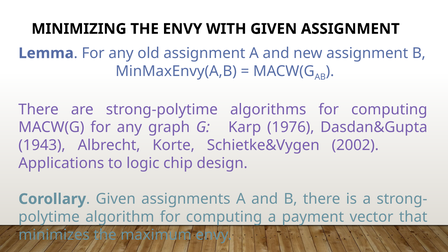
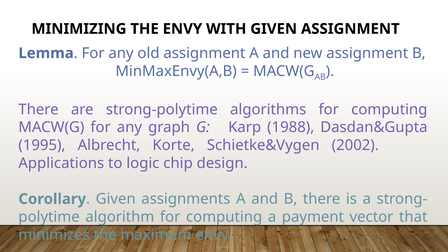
1976: 1976 -> 1988
1943: 1943 -> 1995
